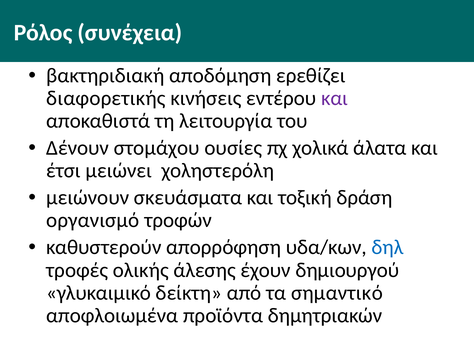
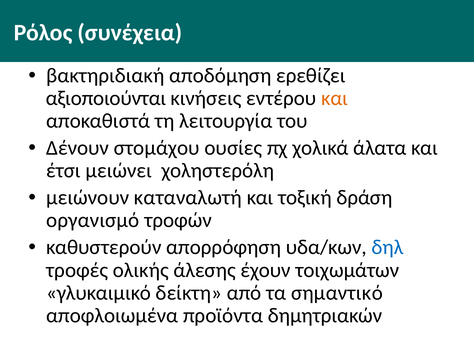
διαφορετικής: διαφορετικής -> αξιοποιούνται
και at (335, 98) colour: purple -> orange
σκευάσματα: σκευάσματα -> καταναλωτή
δημιουργού: δημιουργού -> τοιχωμάτων
